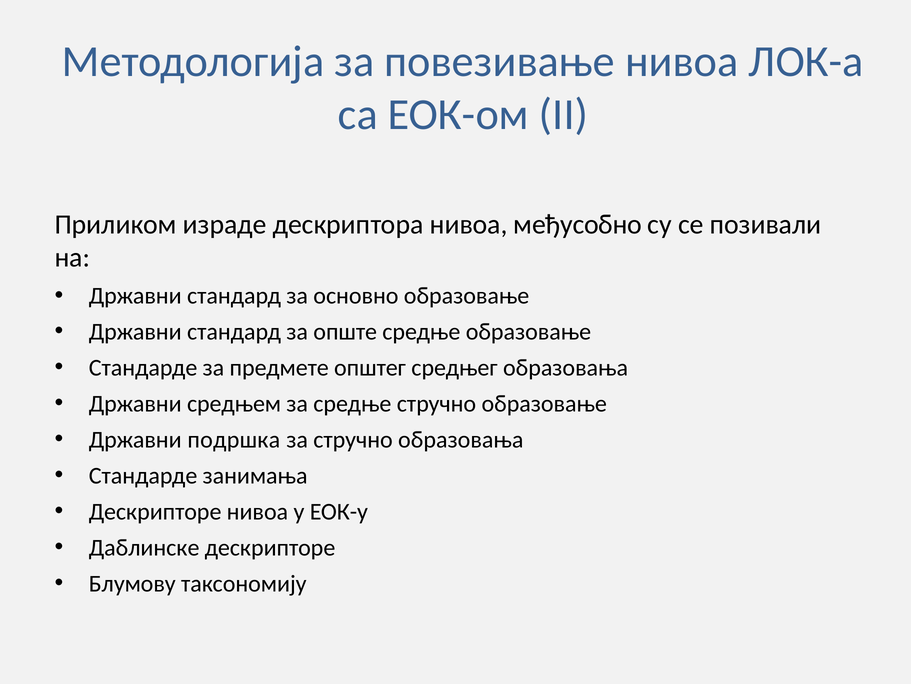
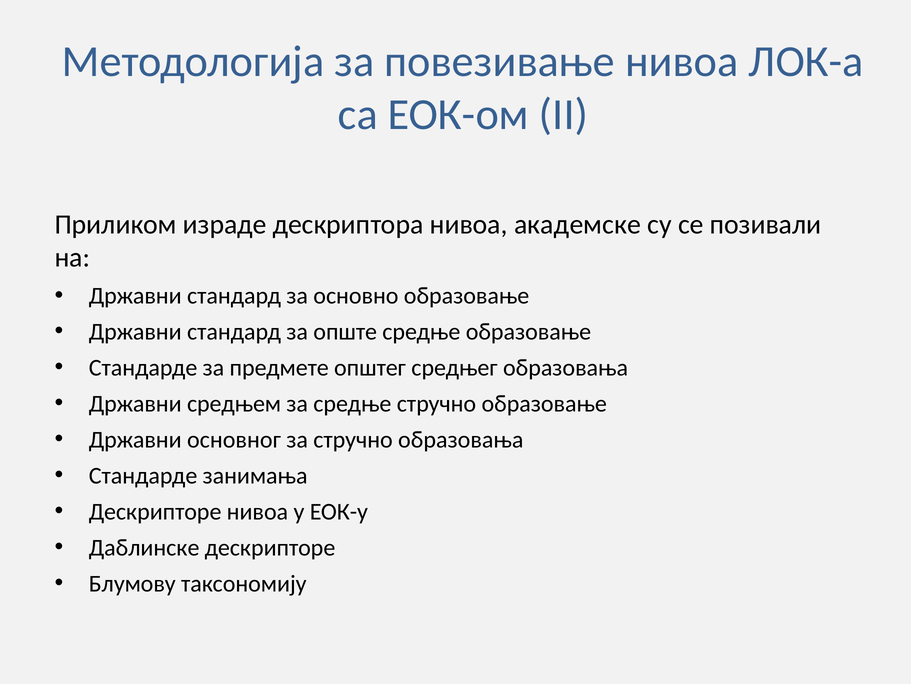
међусобно: међусобно -> академске
подршка: подршка -> основног
